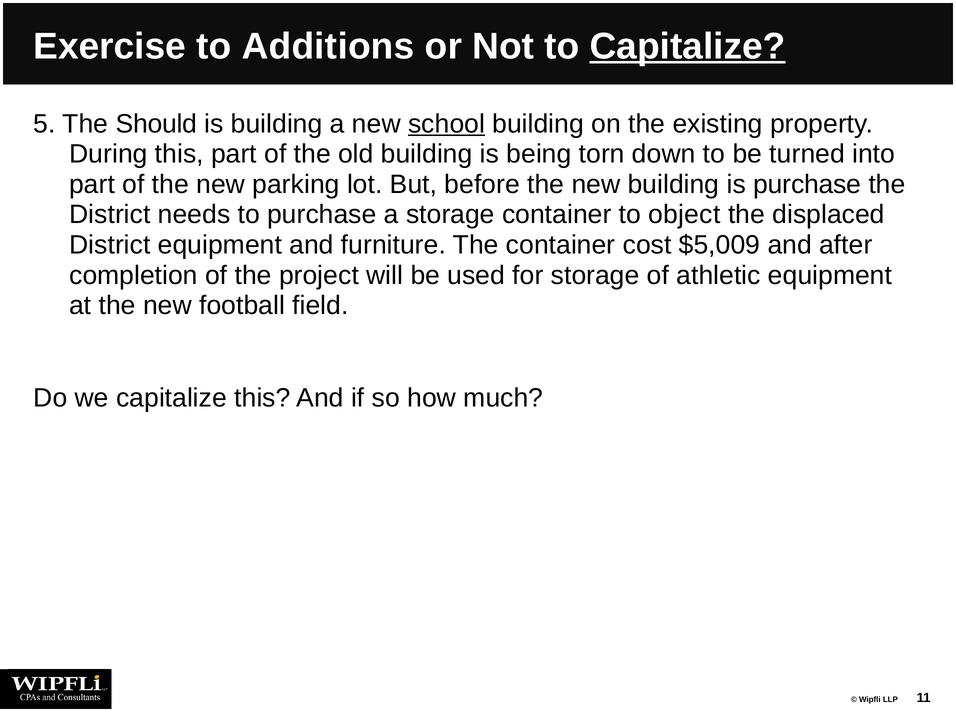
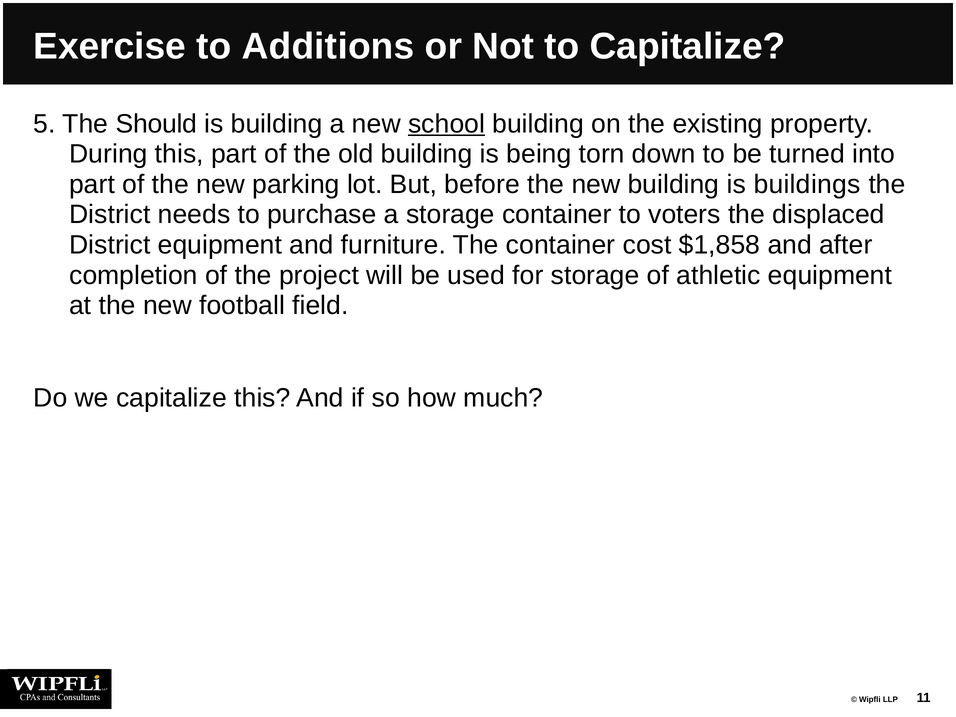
Capitalize at (688, 46) underline: present -> none
is purchase: purchase -> buildings
object: object -> voters
$5,009: $5,009 -> $1,858
